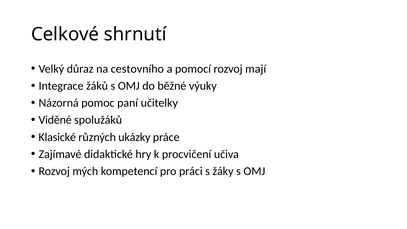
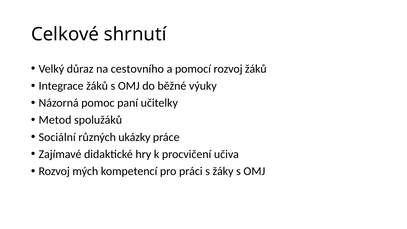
rozvoj mají: mají -> žáků
Viděné: Viděné -> Metod
Klasické: Klasické -> Sociální
